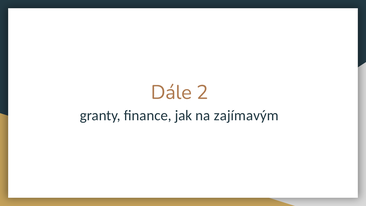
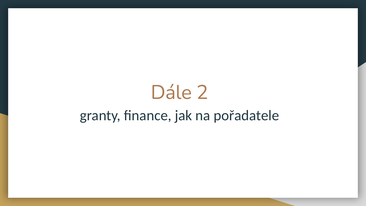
zajímavým: zajímavým -> pořadatele
